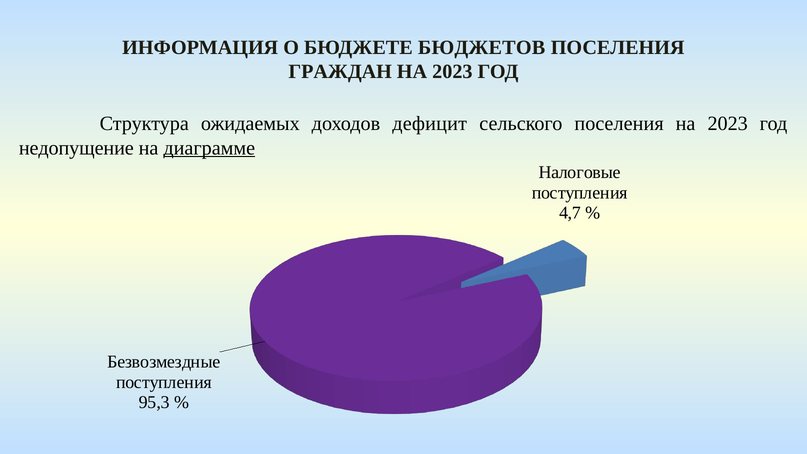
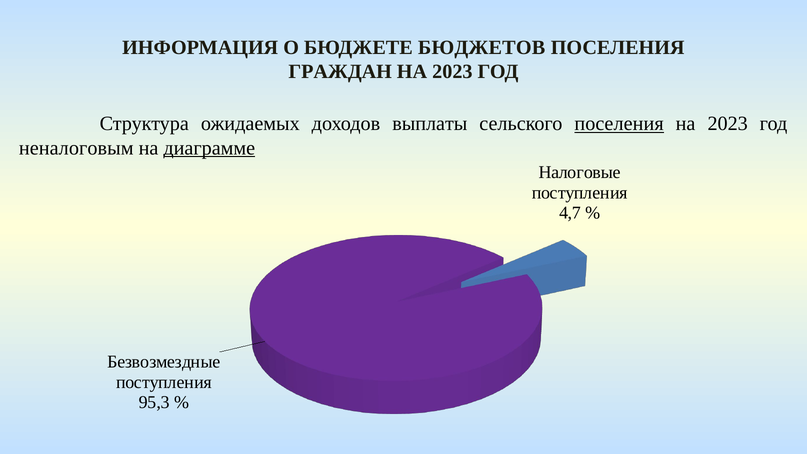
дефицит: дефицит -> выплаты
поселения at (619, 124) underline: none -> present
недопущение: недопущение -> неналоговым
